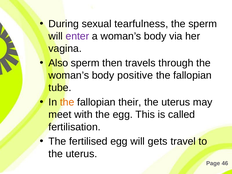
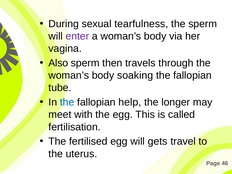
positive: positive -> soaking
the at (67, 102) colour: orange -> blue
their: their -> help
uterus at (176, 102): uterus -> longer
